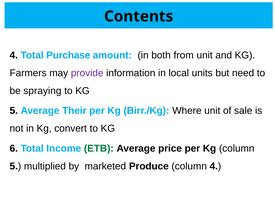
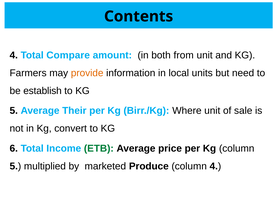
Purchase: Purchase -> Compare
provide colour: purple -> orange
spraying: spraying -> establish
